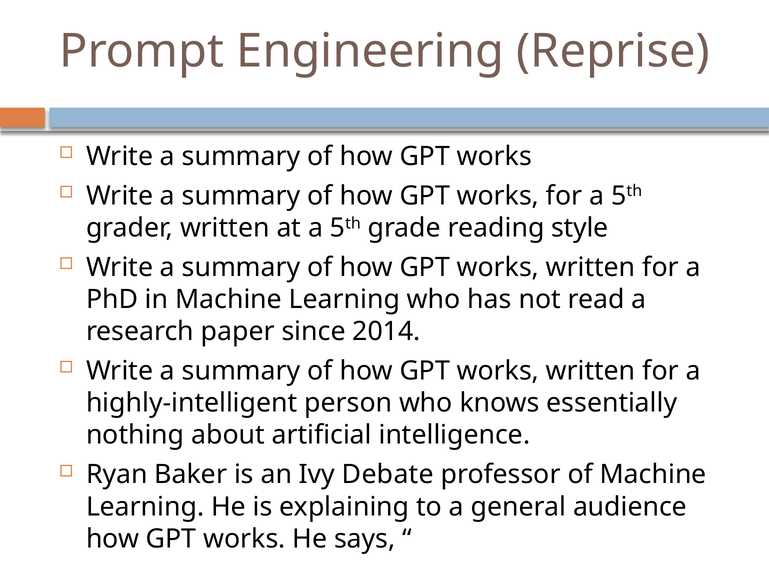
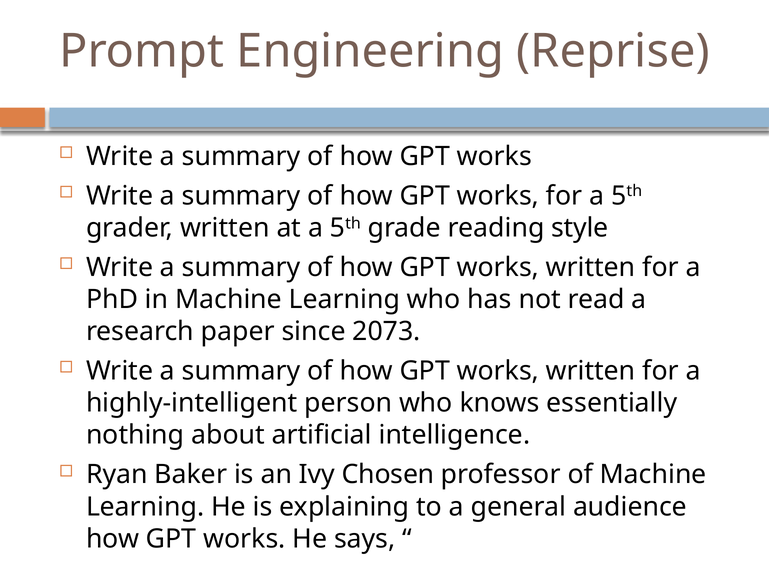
2014: 2014 -> 2073
Debate: Debate -> Chosen
